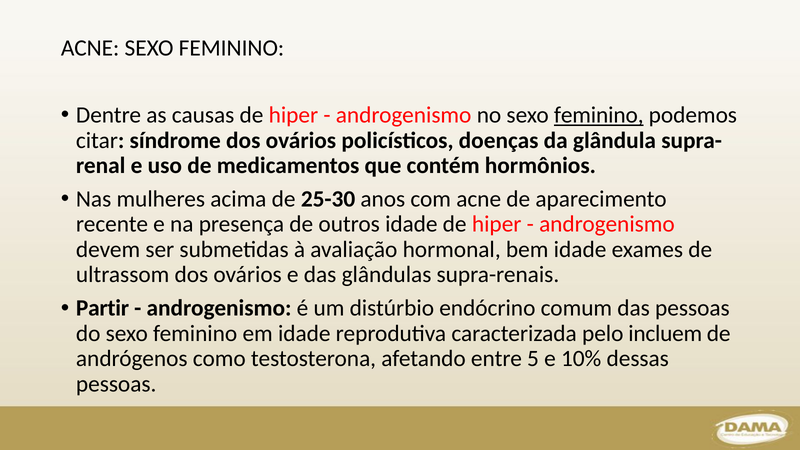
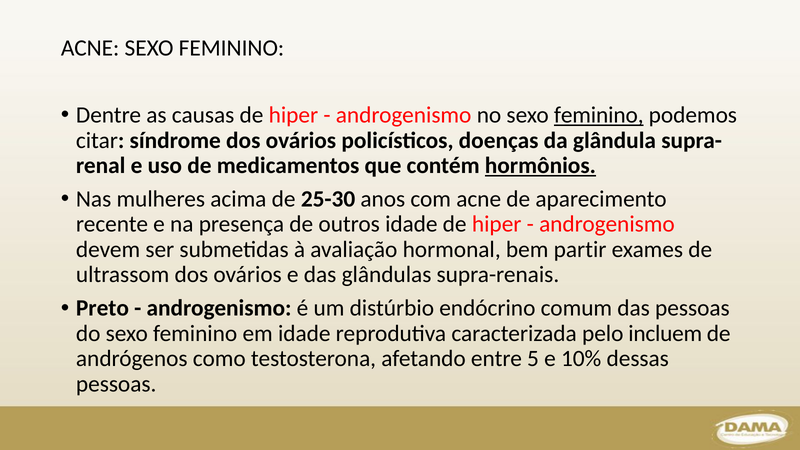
hormônios underline: none -> present
bem idade: idade -> partir
Partir: Partir -> Preto
